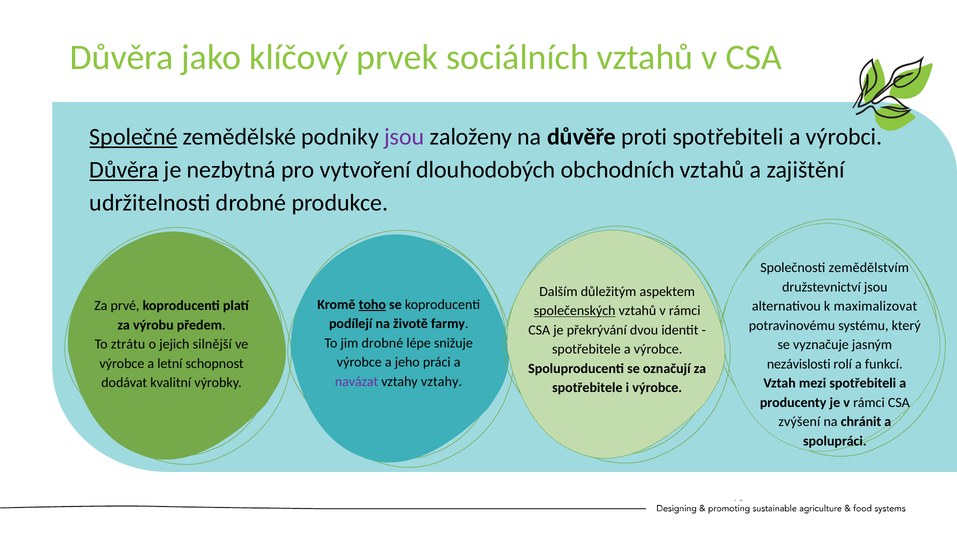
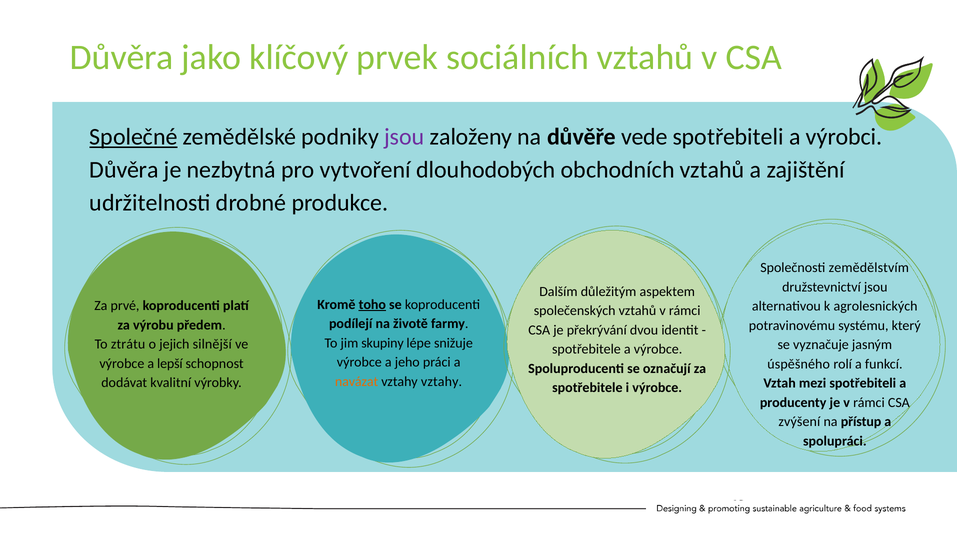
proti: proti -> vede
Důvěra at (124, 170) underline: present -> none
maximalizovat: maximalizovat -> agrolesnických
společenských underline: present -> none
jim drobné: drobné -> skupiny
letní: letní -> lepší
nezávislosti: nezávislosti -> úspěšného
navázat colour: purple -> orange
chránit: chránit -> přístup
